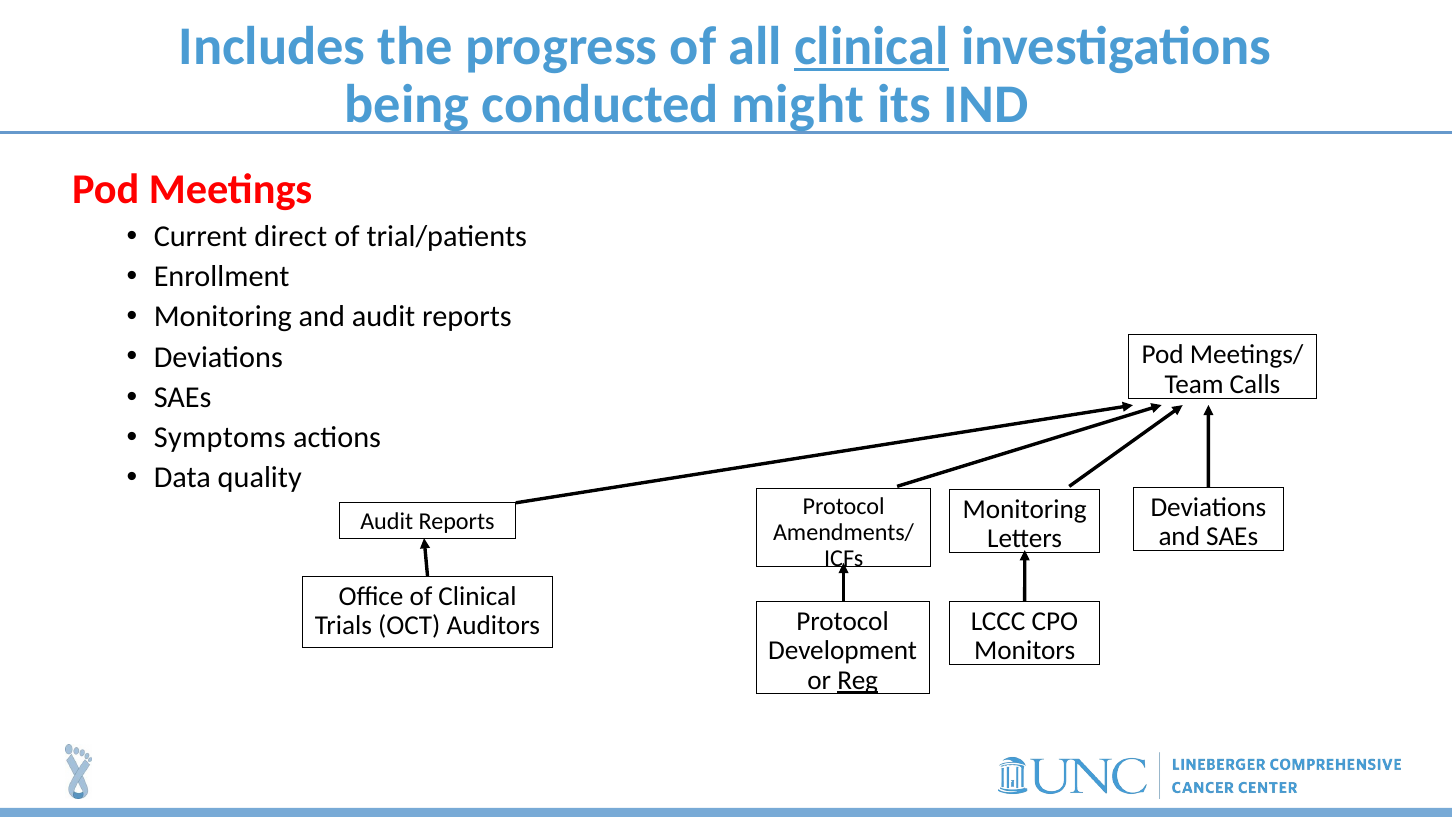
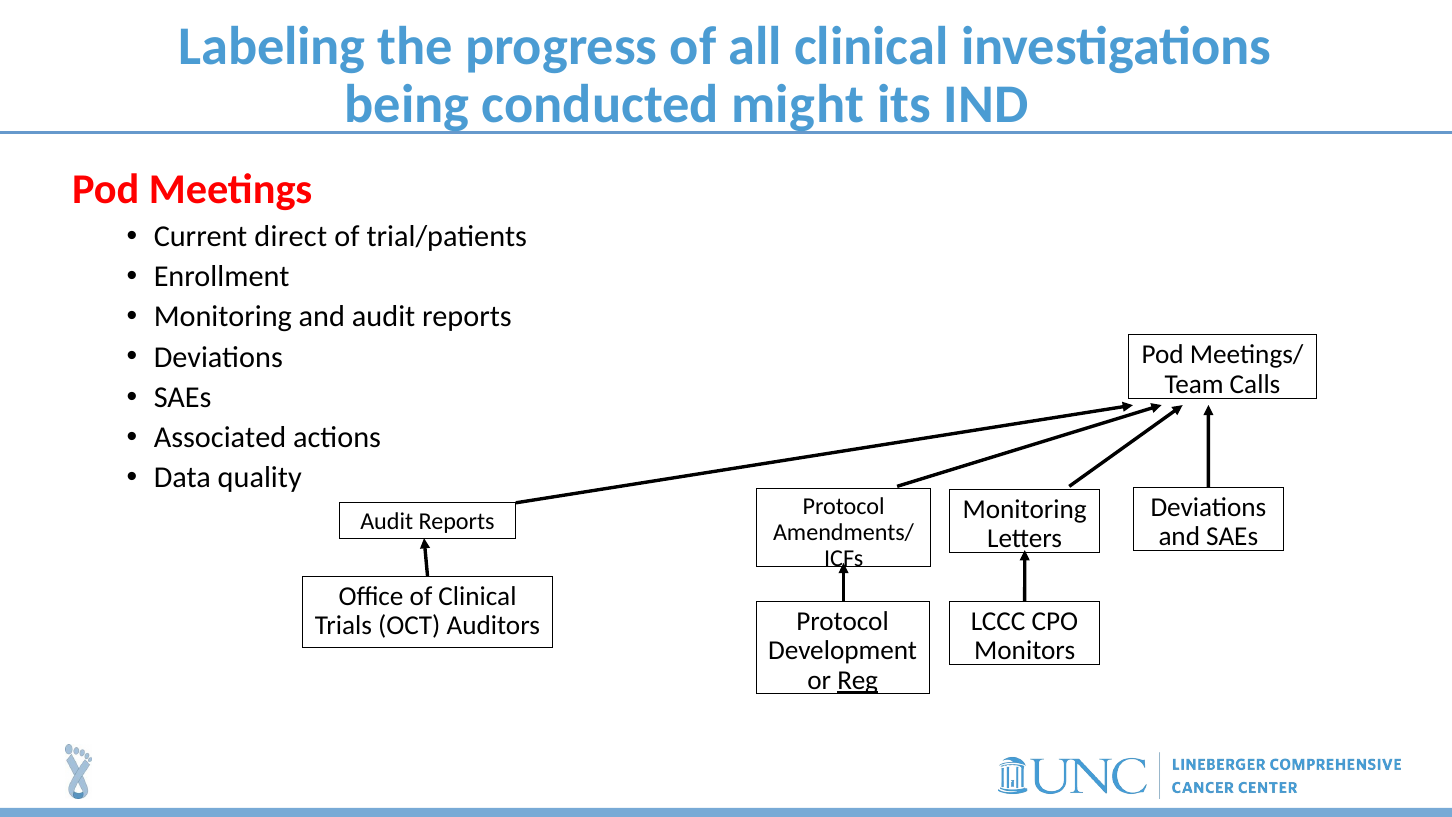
Includes: Includes -> Labeling
clinical at (871, 46) underline: present -> none
Symptoms: Symptoms -> Associated
